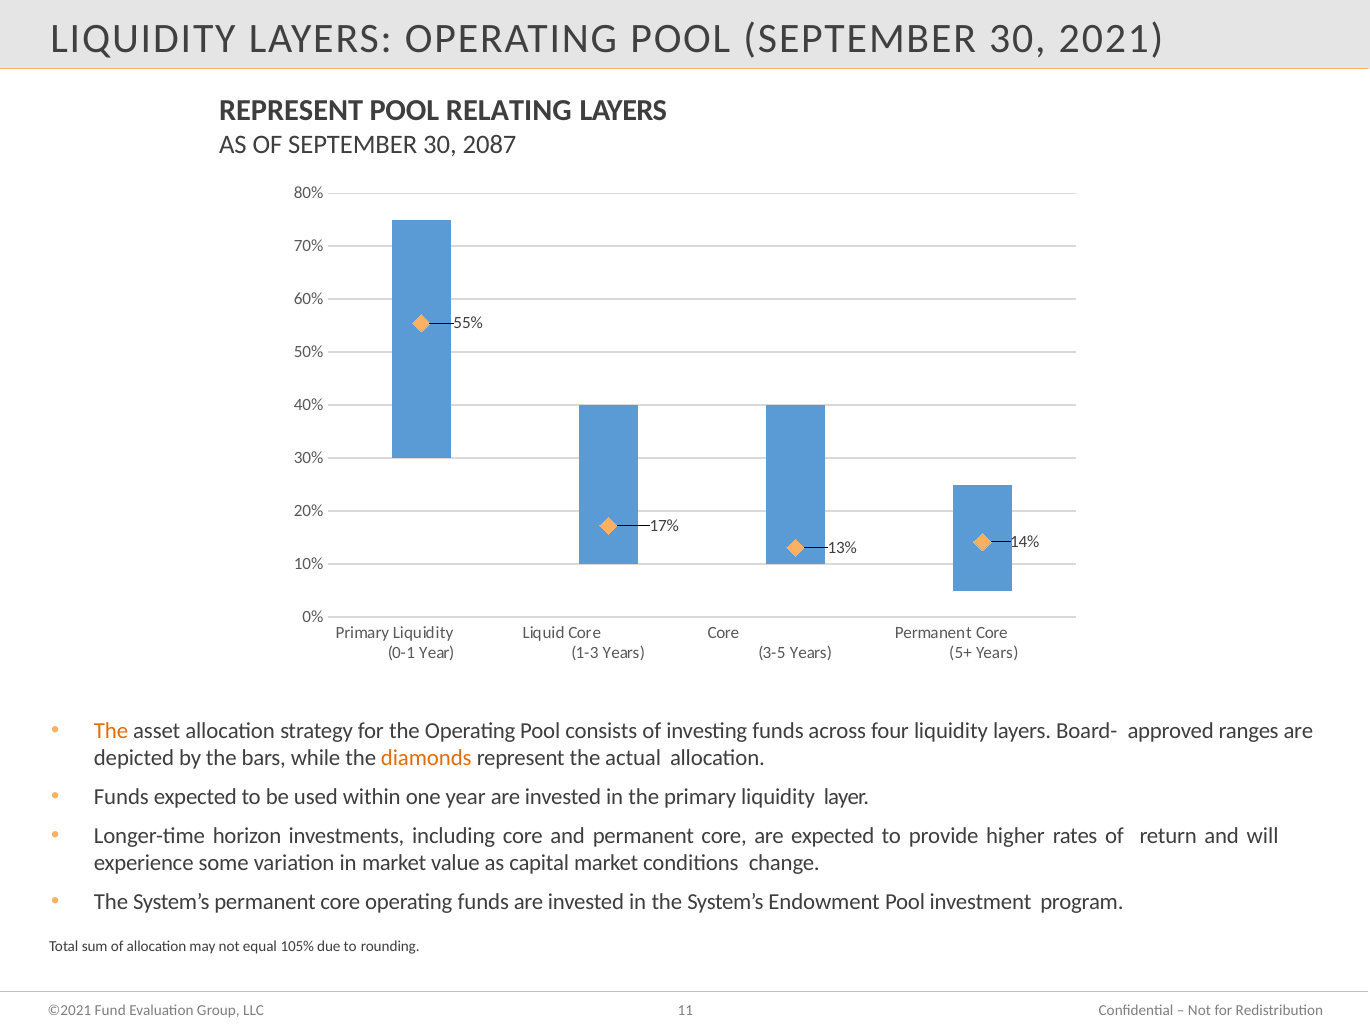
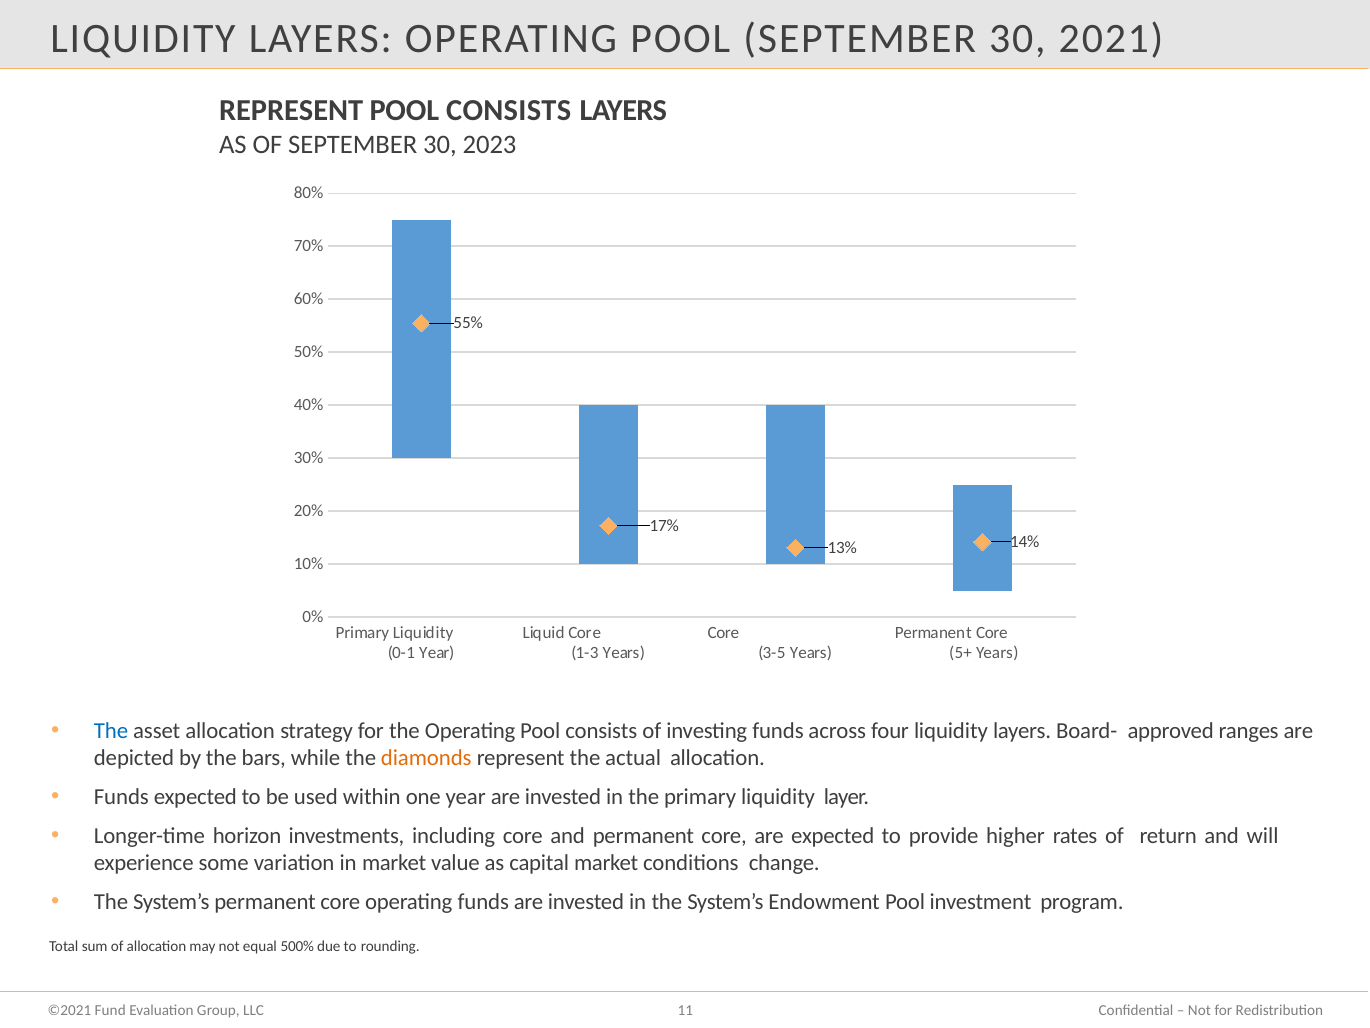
RELATING at (509, 111): RELATING -> CONSISTS
2087: 2087 -> 2023
The at (111, 730) colour: orange -> blue
105%: 105% -> 500%
